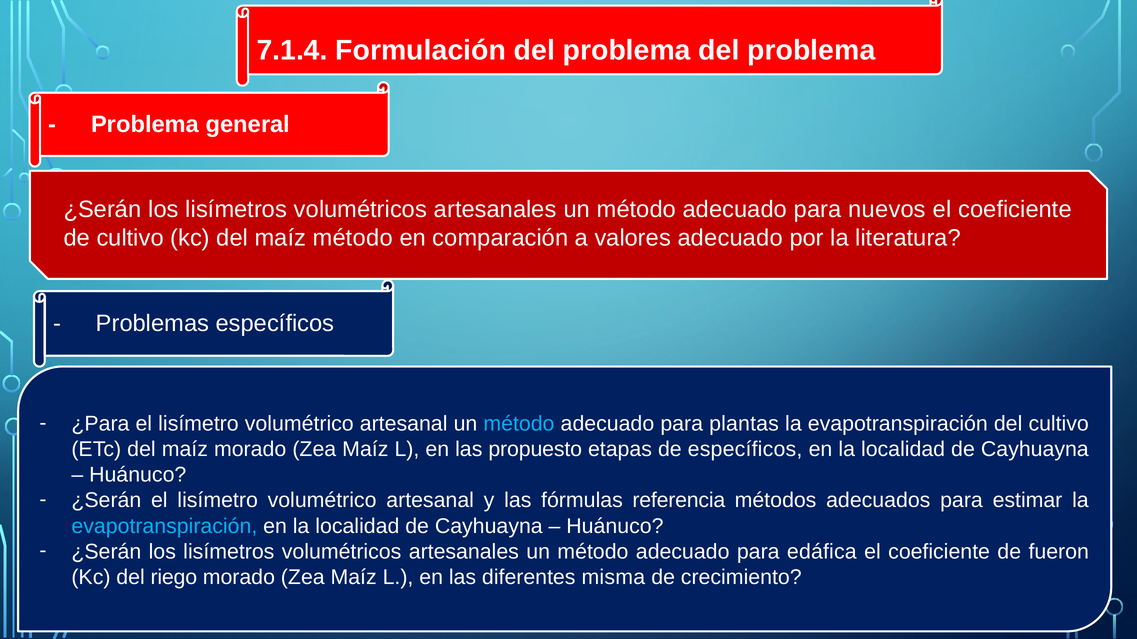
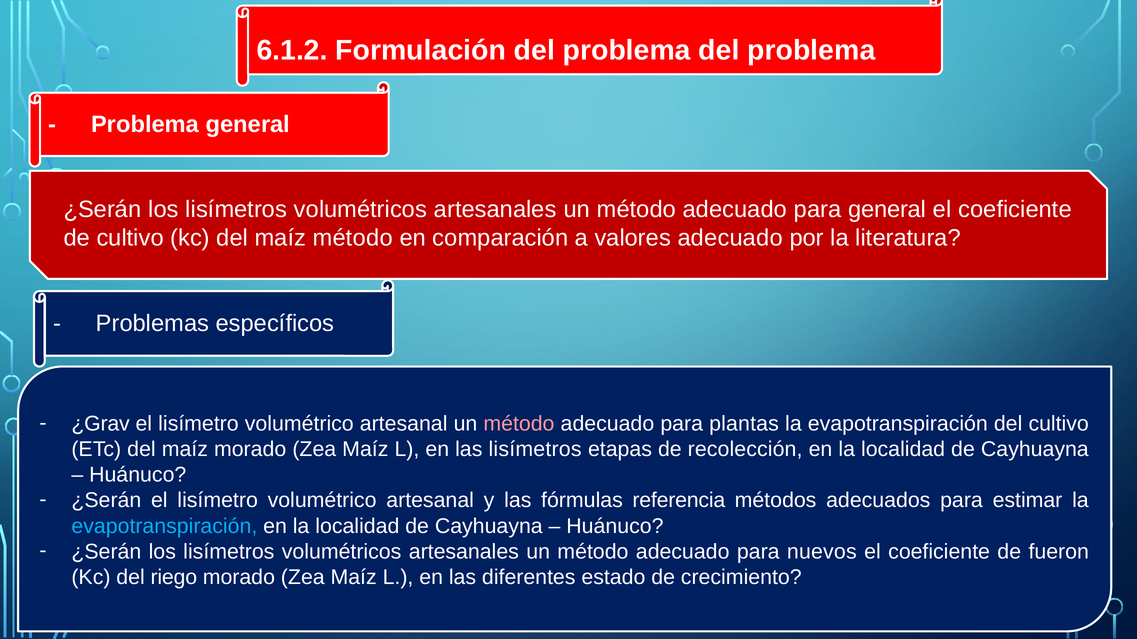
7.1.4: 7.1.4 -> 6.1.2
para nuevos: nuevos -> general
¿Para: ¿Para -> ¿Grav
método at (519, 424) colour: light blue -> pink
las propuesto: propuesto -> lisímetros
de específicos: específicos -> recolección
edáfica: edáfica -> nuevos
misma: misma -> estado
